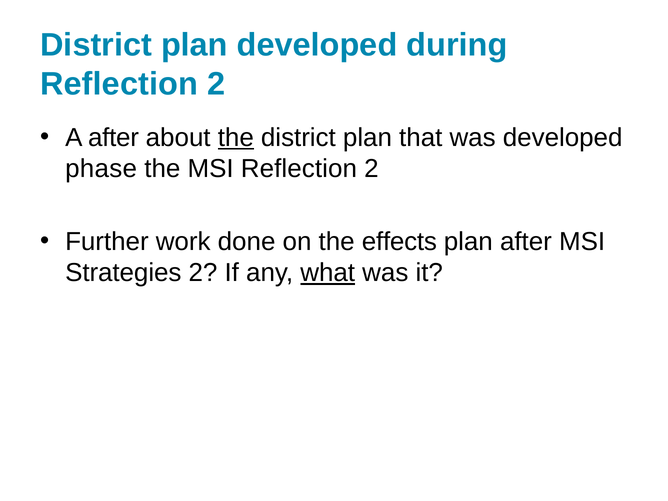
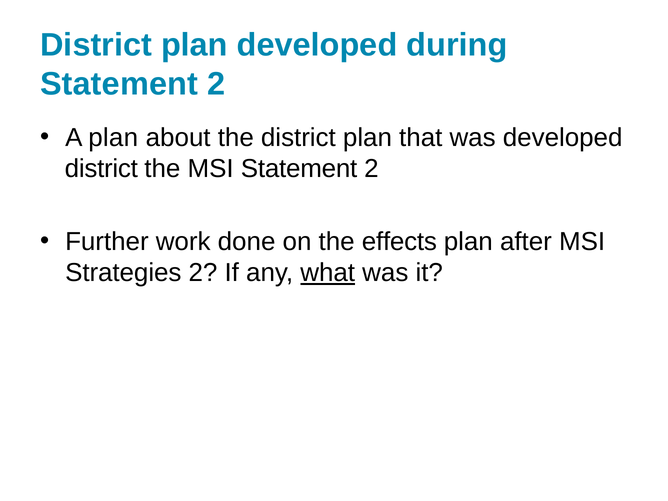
Reflection at (119, 84): Reflection -> Statement
A after: after -> plan
the at (236, 138) underline: present -> none
phase at (101, 169): phase -> district
MSI Reflection: Reflection -> Statement
